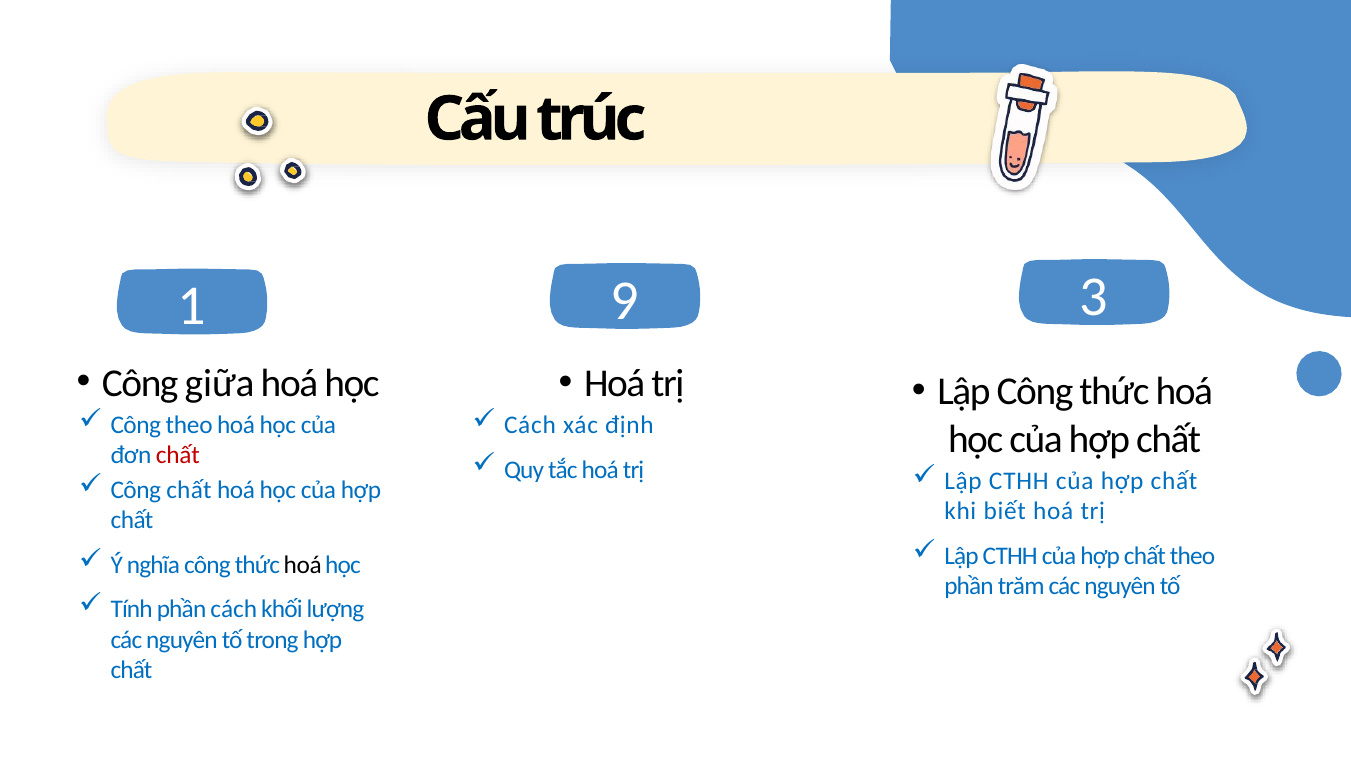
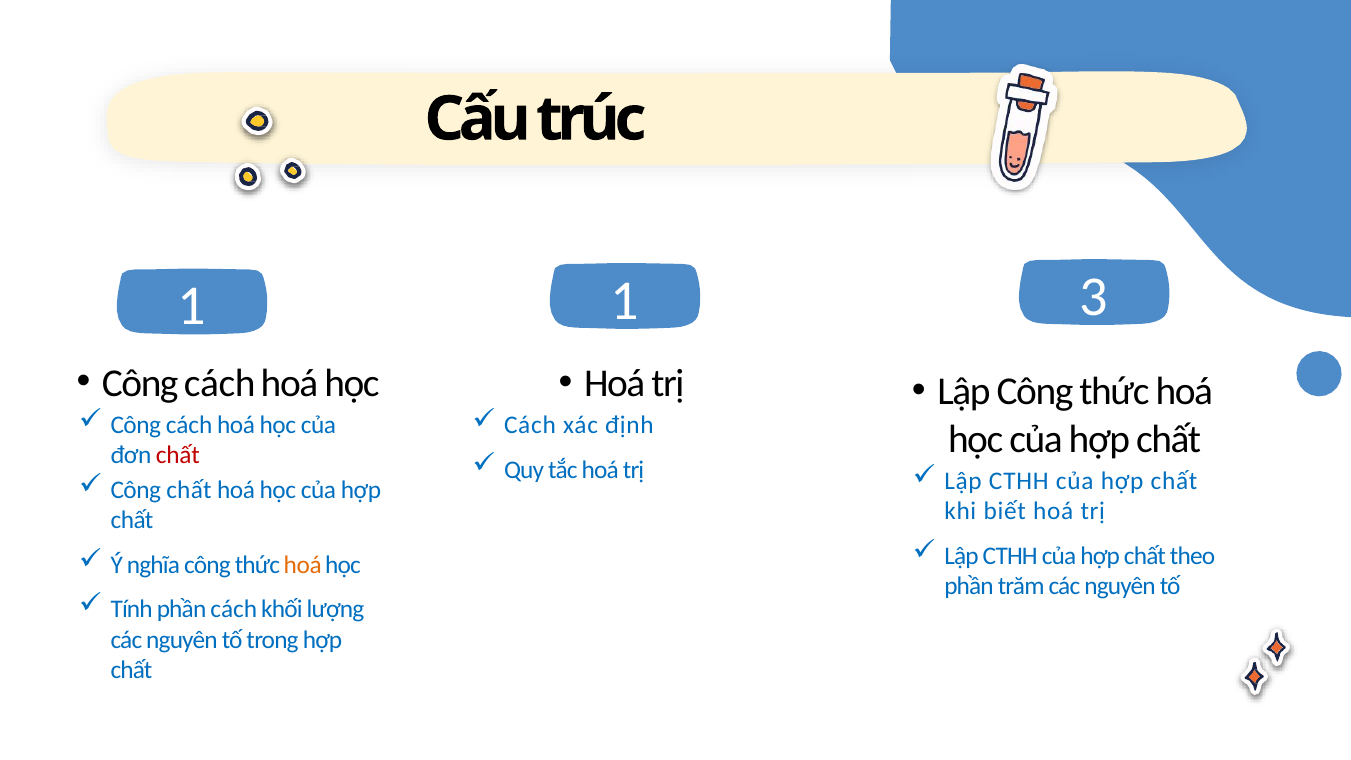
1 9: 9 -> 1
giữa at (220, 383): giữa -> cách
theo at (189, 425): theo -> cách
hoá at (303, 565) colour: black -> orange
